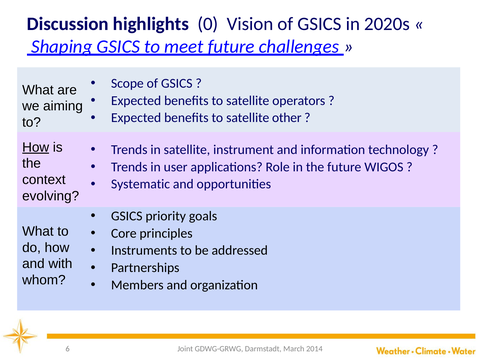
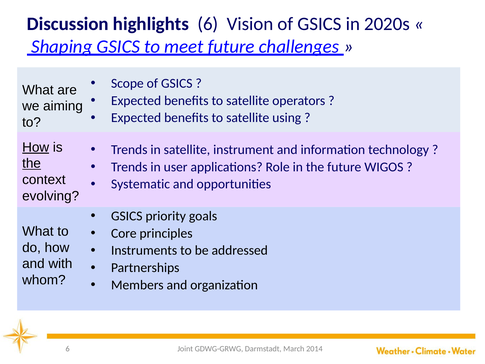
highlights 0: 0 -> 6
other: other -> using
the at (32, 163) underline: none -> present
